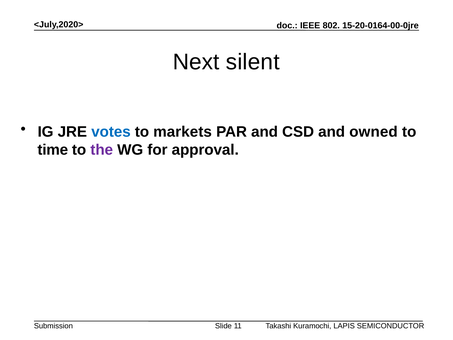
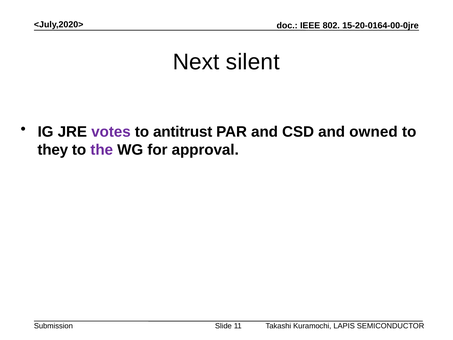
votes colour: blue -> purple
markets: markets -> antitrust
time: time -> they
